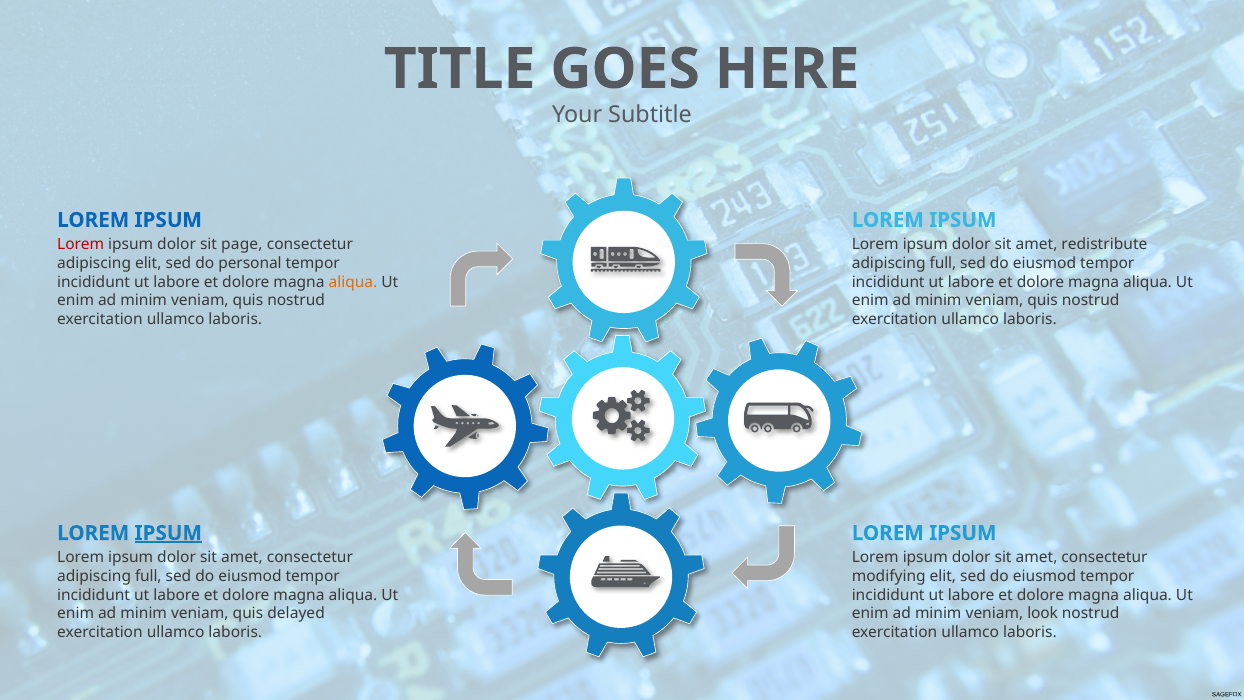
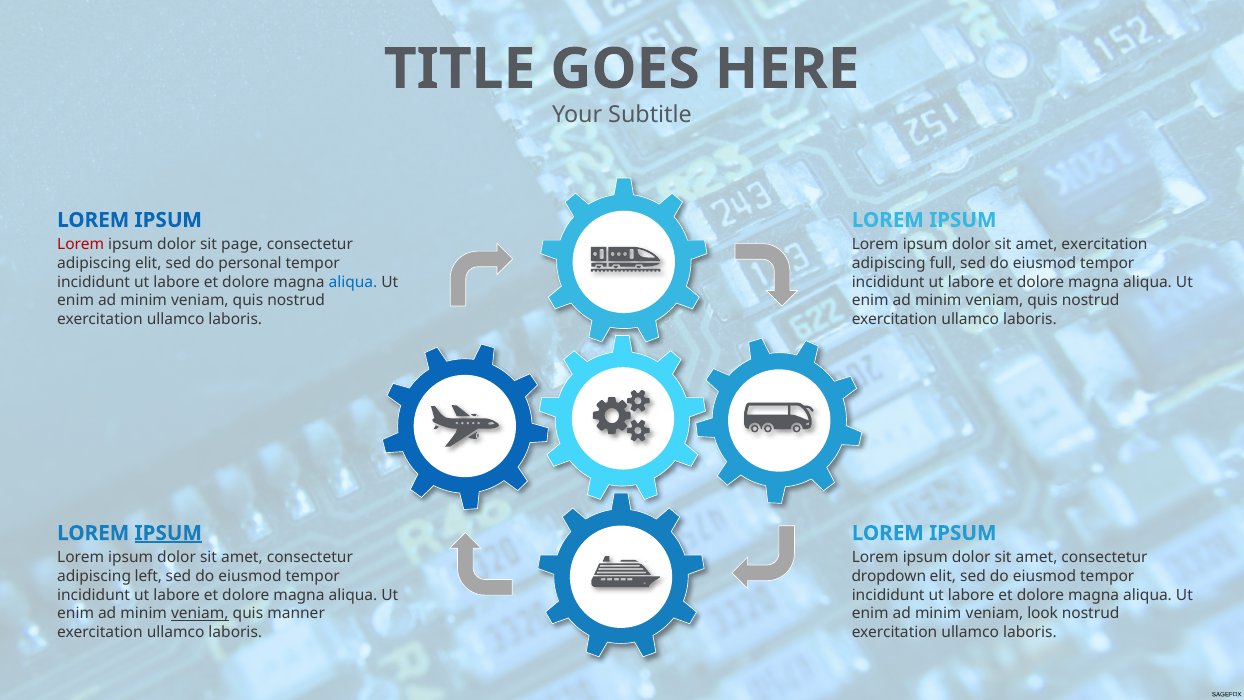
amet redistribute: redistribute -> exercitation
aliqua at (353, 282) colour: orange -> blue
full at (148, 576): full -> left
modifying: modifying -> dropdown
veniam at (200, 613) underline: none -> present
delayed: delayed -> manner
